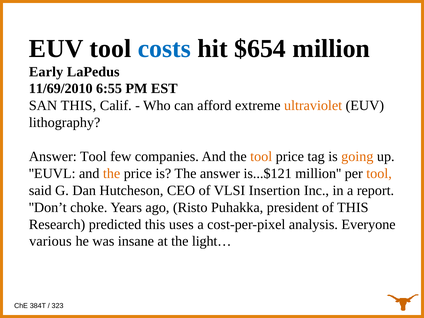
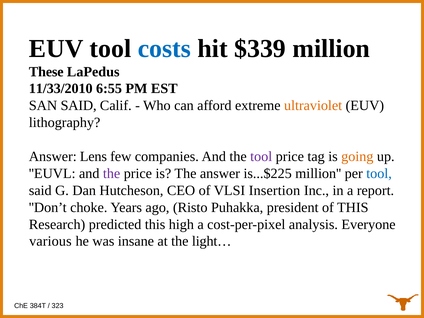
$654: $654 -> $339
Early: Early -> These
11/69/2010: 11/69/2010 -> 11/33/2010
SAN THIS: THIS -> SAID
Answer Tool: Tool -> Lens
tool at (261, 157) colour: orange -> purple
the at (112, 173) colour: orange -> purple
is...$121: is...$121 -> is...$225
tool at (379, 173) colour: orange -> blue
uses: uses -> high
